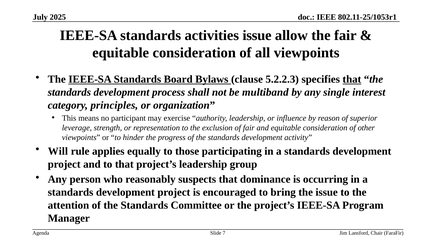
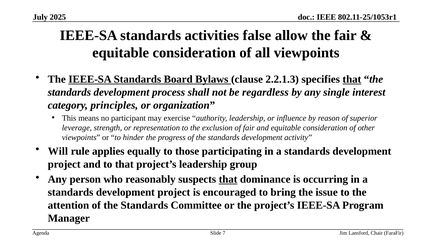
activities issue: issue -> false
5.2.2.3: 5.2.2.3 -> 2.2.1.3
multiband: multiband -> regardless
that at (228, 179) underline: none -> present
